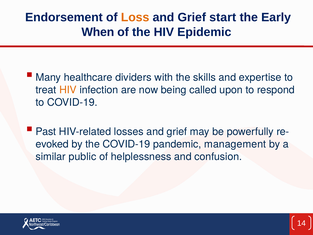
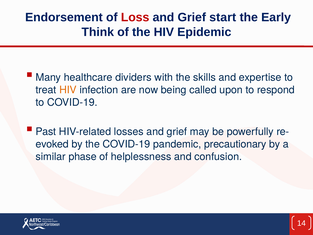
Loss colour: orange -> red
When: When -> Think
management: management -> precautionary
public: public -> phase
